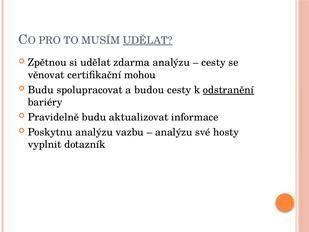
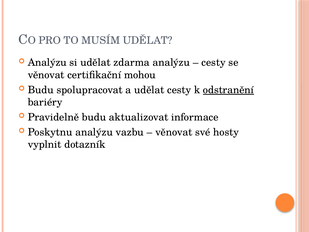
UDĚLAT at (148, 40) underline: present -> none
Zpětnou at (47, 62): Zpětnou -> Analýzu
a budou: budou -> udělat
analýzu at (174, 132): analýzu -> věnovat
